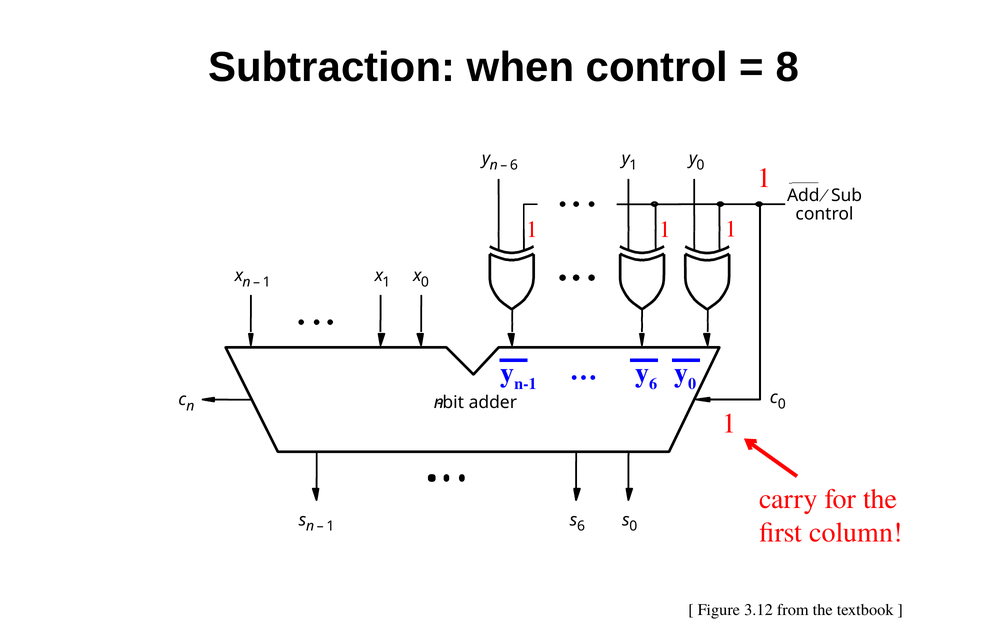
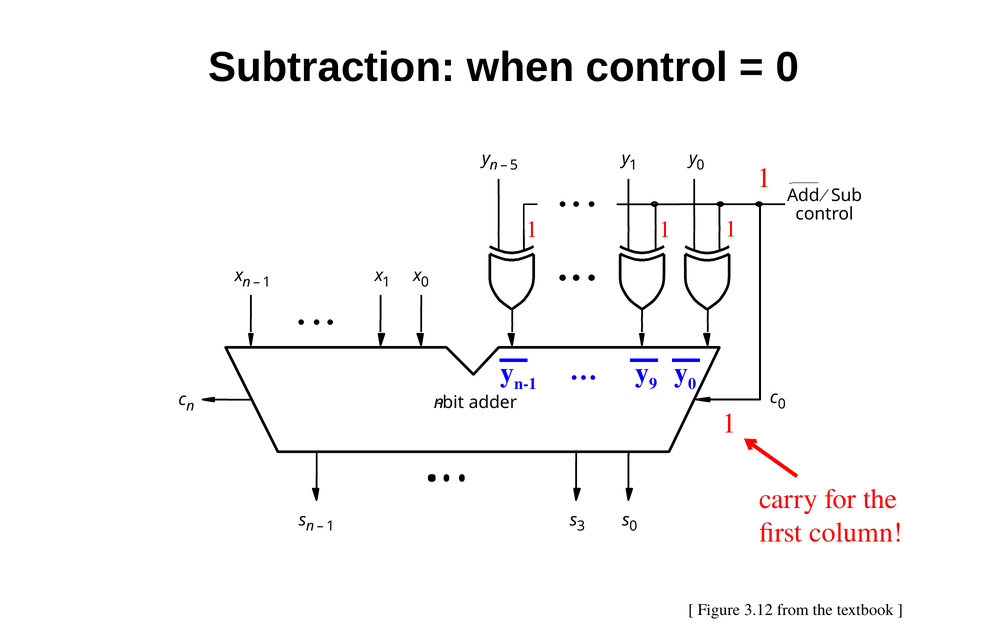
8 at (787, 67): 8 -> 0
n 6: 6 -> 5
y 6: 6 -> 9
s 6: 6 -> 3
